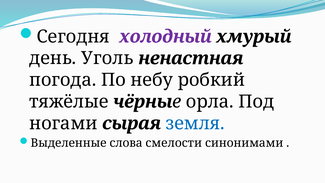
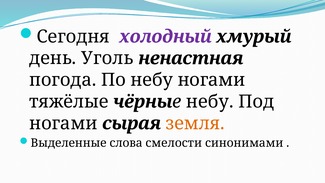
небу робкий: робкий -> ногами
чёрные орла: орла -> небу
земля colour: blue -> orange
